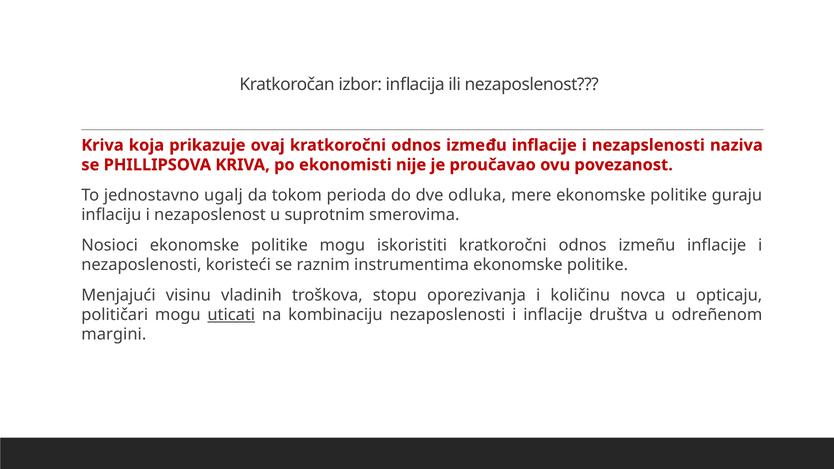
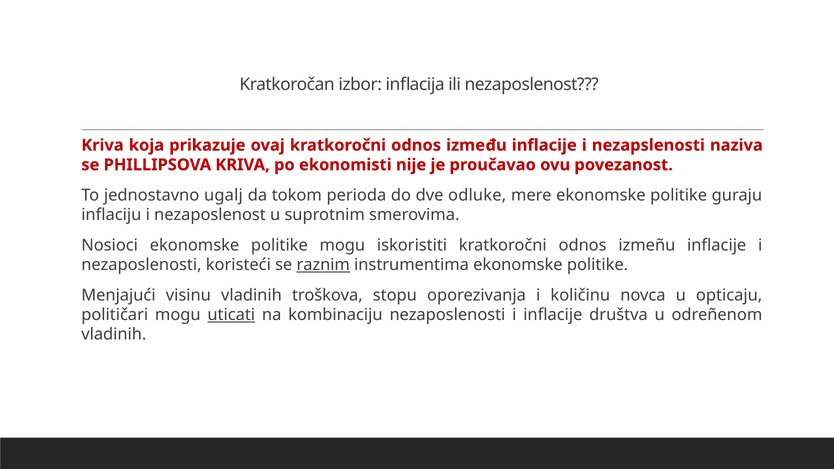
odluka: odluka -> odluke
raznim underline: none -> present
margini at (114, 335): margini -> vladinih
